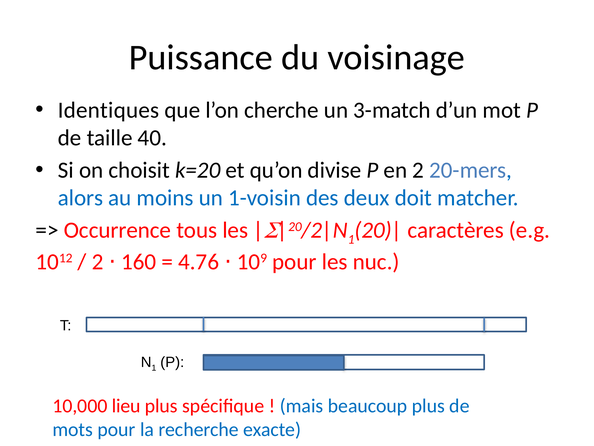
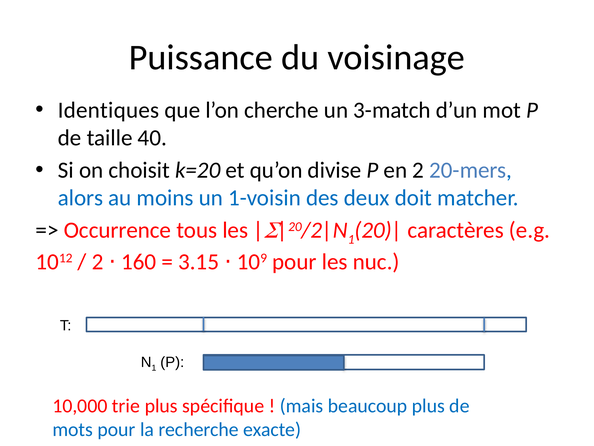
4.76: 4.76 -> 3.15
lieu: lieu -> trie
